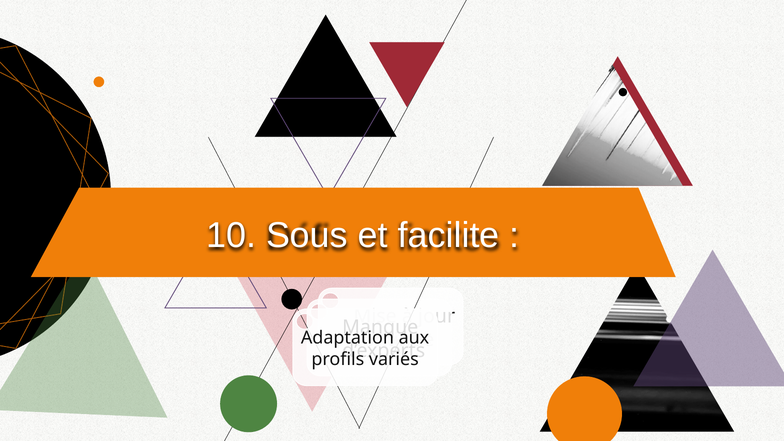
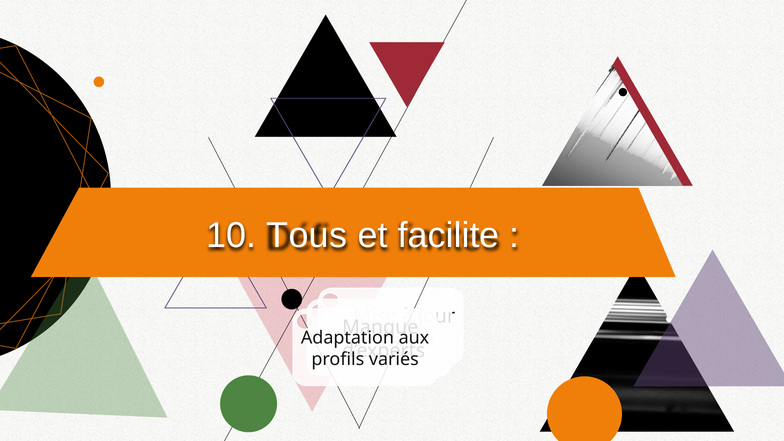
Sous: Sous -> Tous
